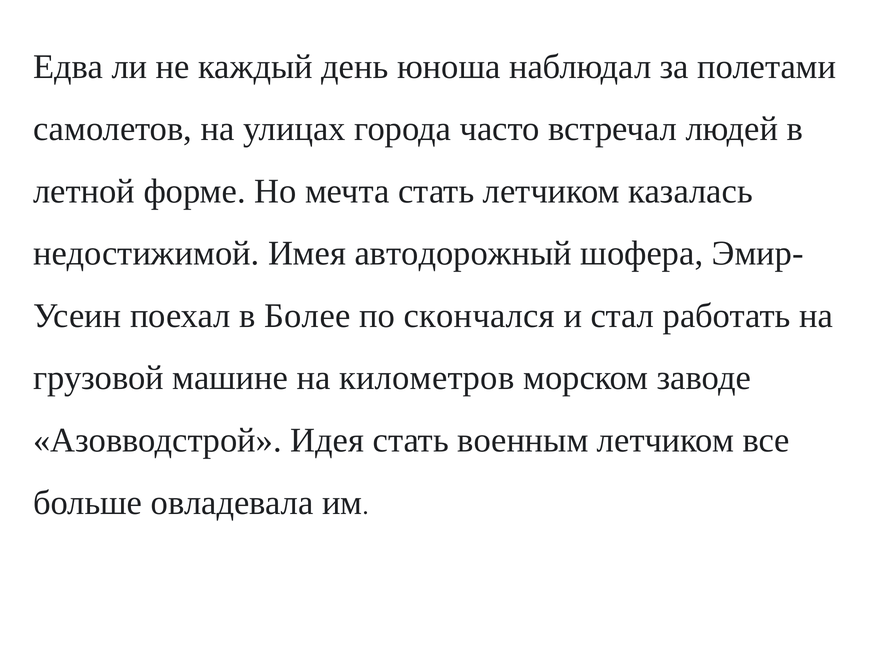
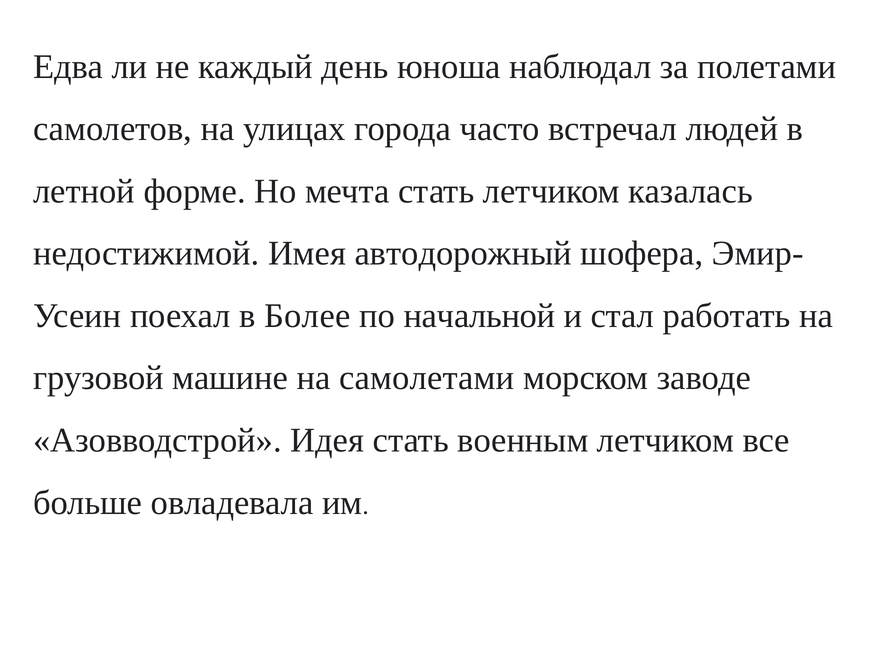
скончался: скончался -> начальной
километров: километров -> самолетами
